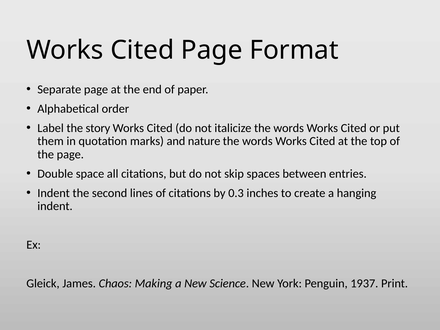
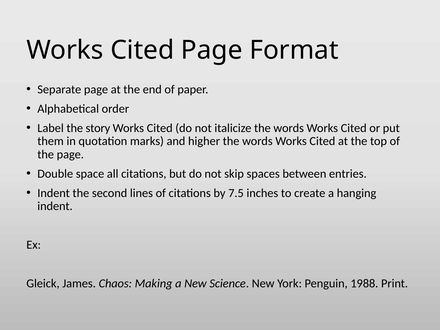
nature: nature -> higher
0.3: 0.3 -> 7.5
1937: 1937 -> 1988
